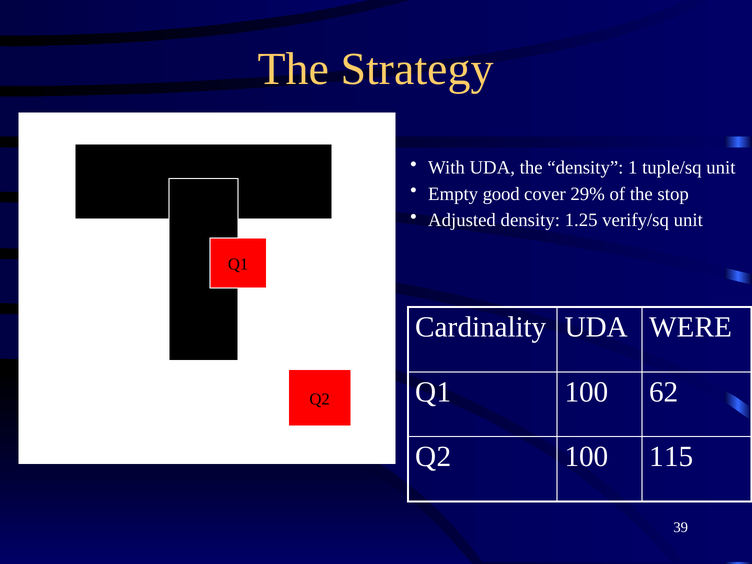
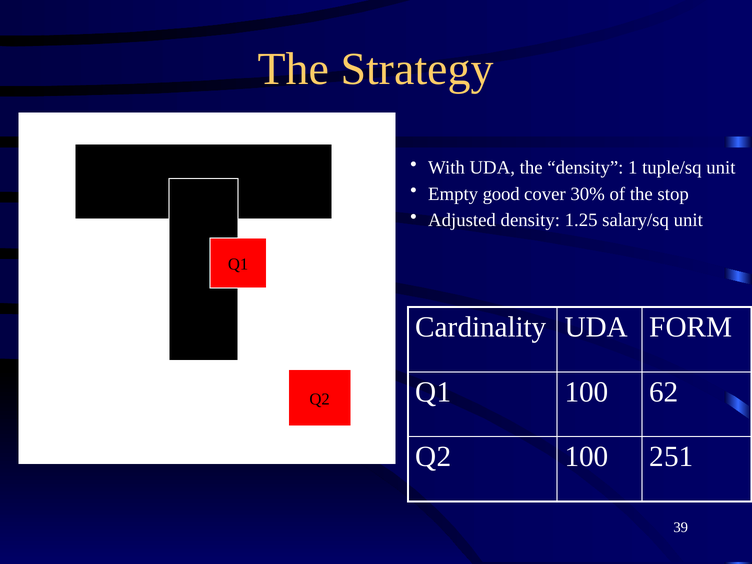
29%: 29% -> 30%
verify/sq: verify/sq -> salary/sq
WERE: WERE -> FORM
115: 115 -> 251
